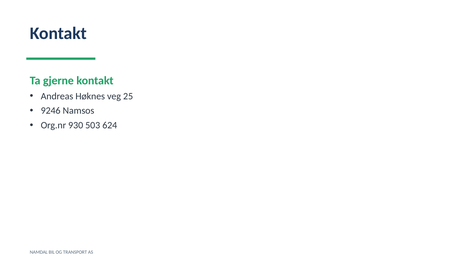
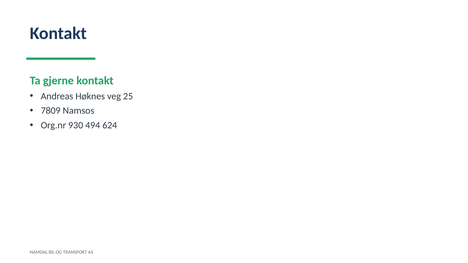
9246: 9246 -> 7809
503: 503 -> 494
